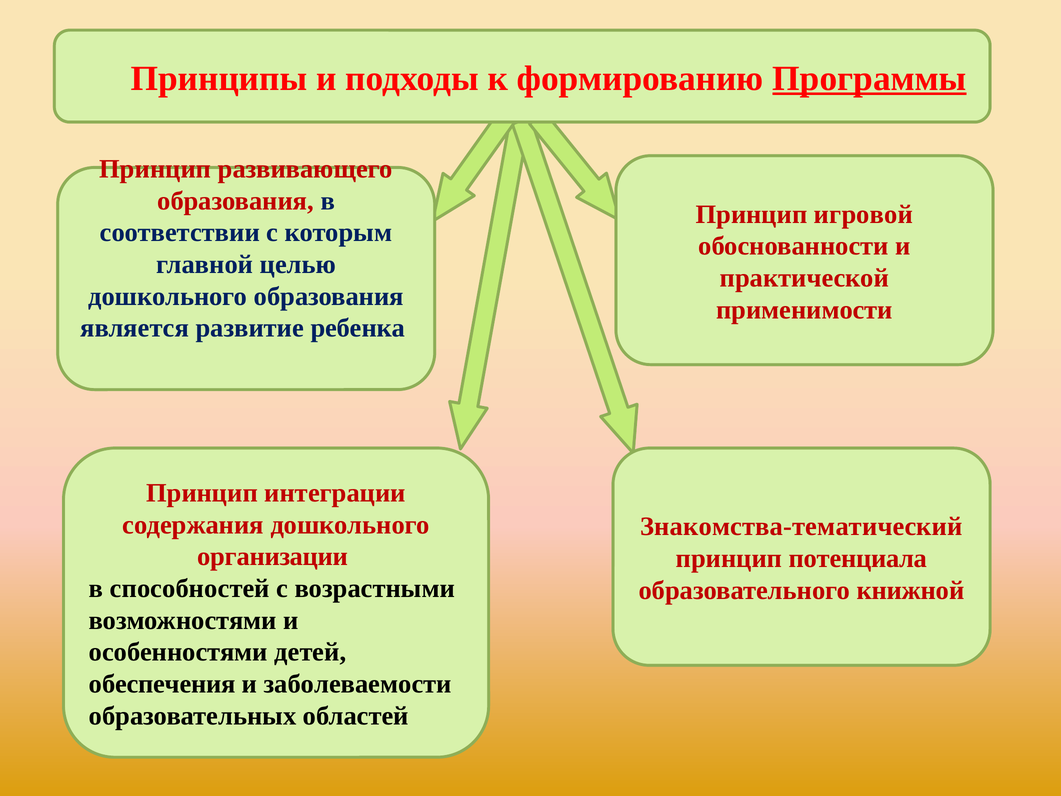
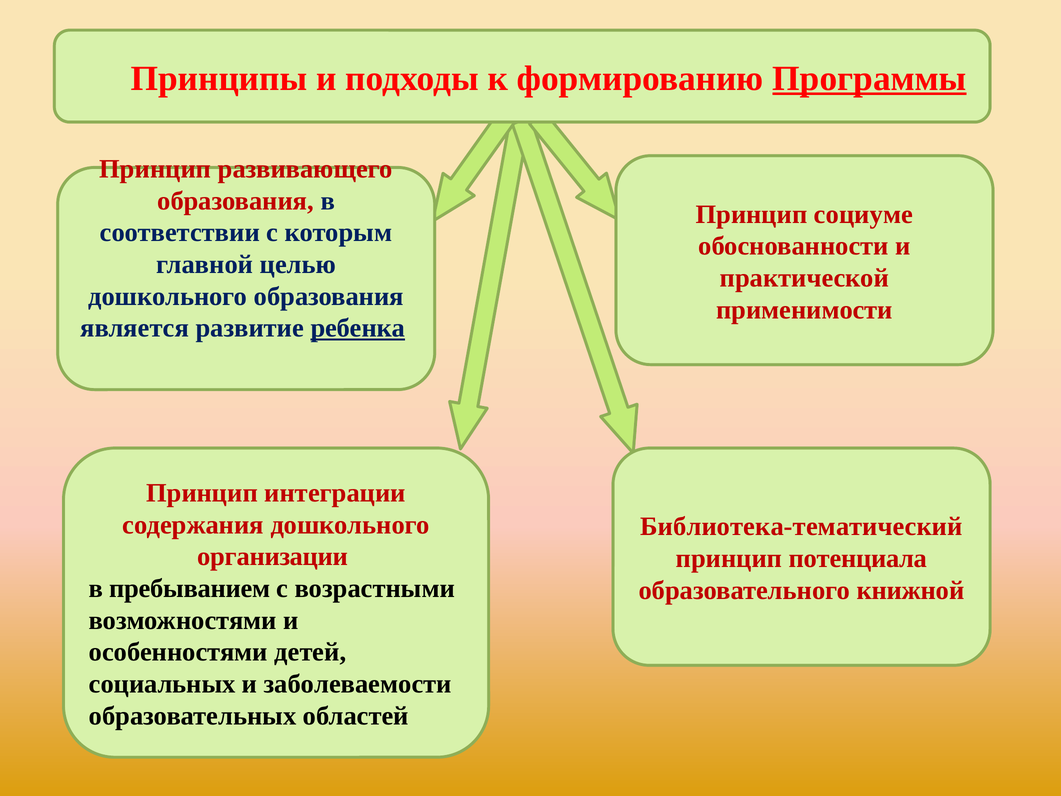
игровой: игровой -> социуме
ребенка underline: none -> present
Знакомства-тематический: Знакомства-тематический -> Библиотека-тематический
способностей: способностей -> пребыванием
обеспечения: обеспечения -> социальных
